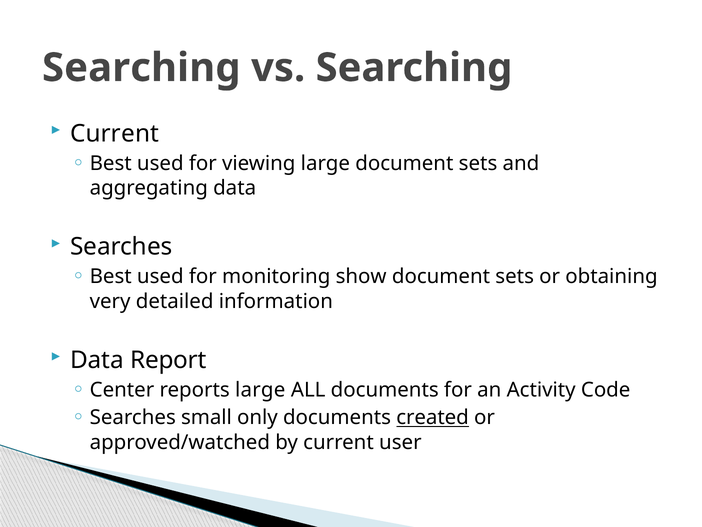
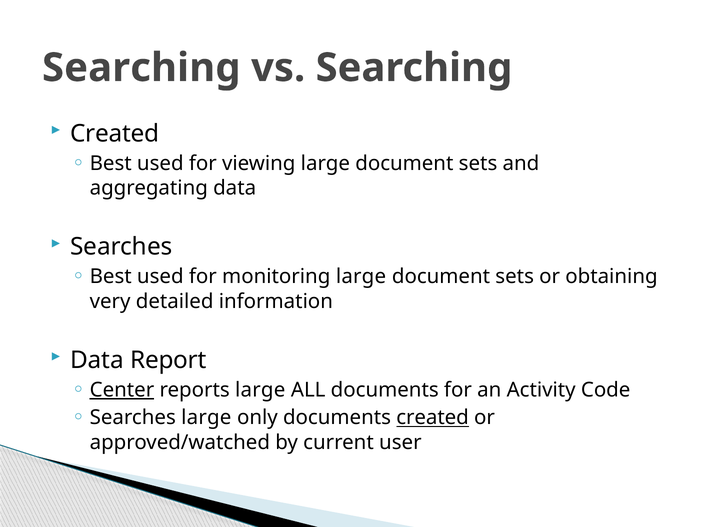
Current at (115, 134): Current -> Created
monitoring show: show -> large
Center underline: none -> present
Searches small: small -> large
